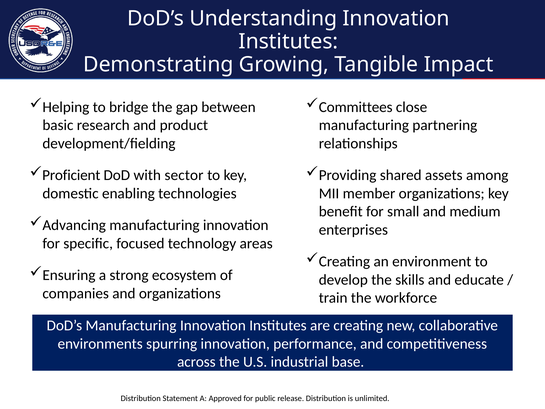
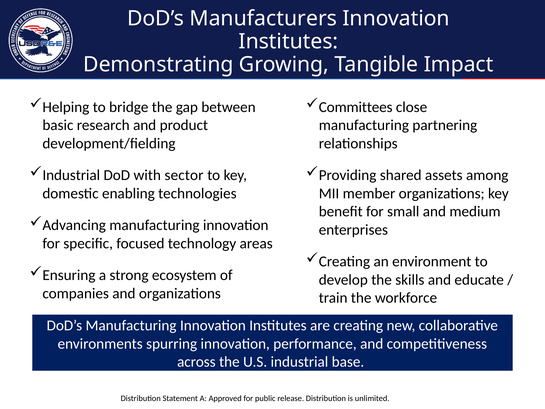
Understanding: Understanding -> Manufacturers
Proficient at (71, 175): Proficient -> Industrial
